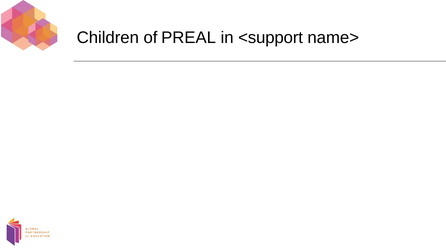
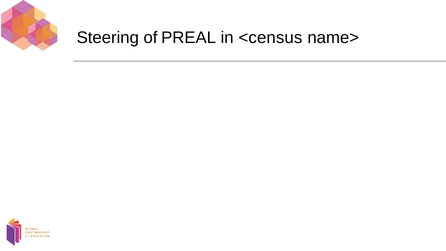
Children: Children -> Steering
<support: <support -> <census
